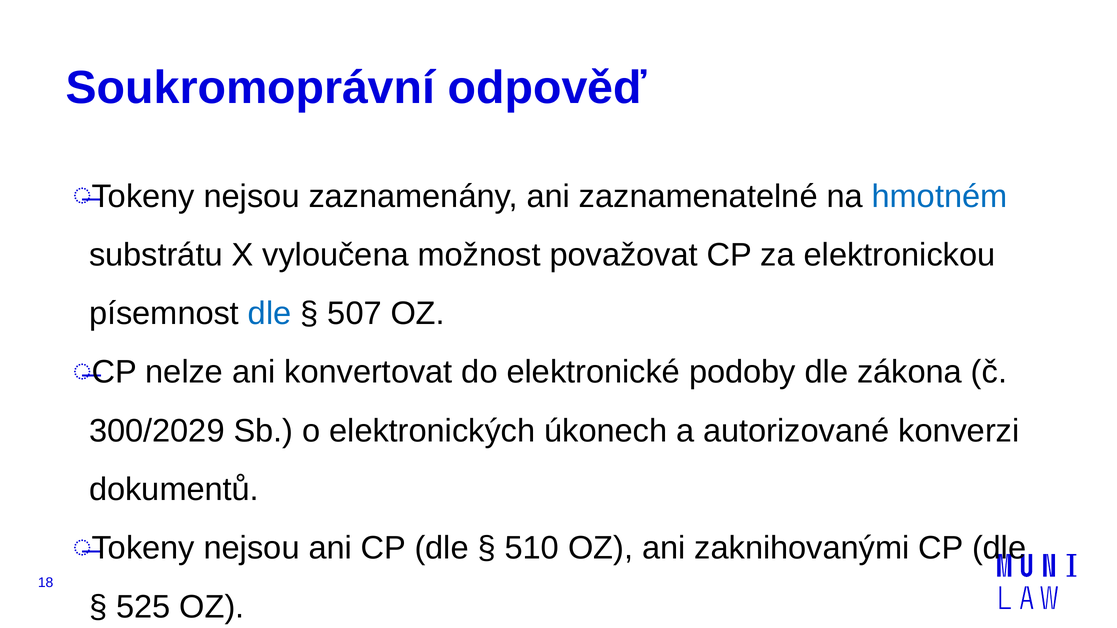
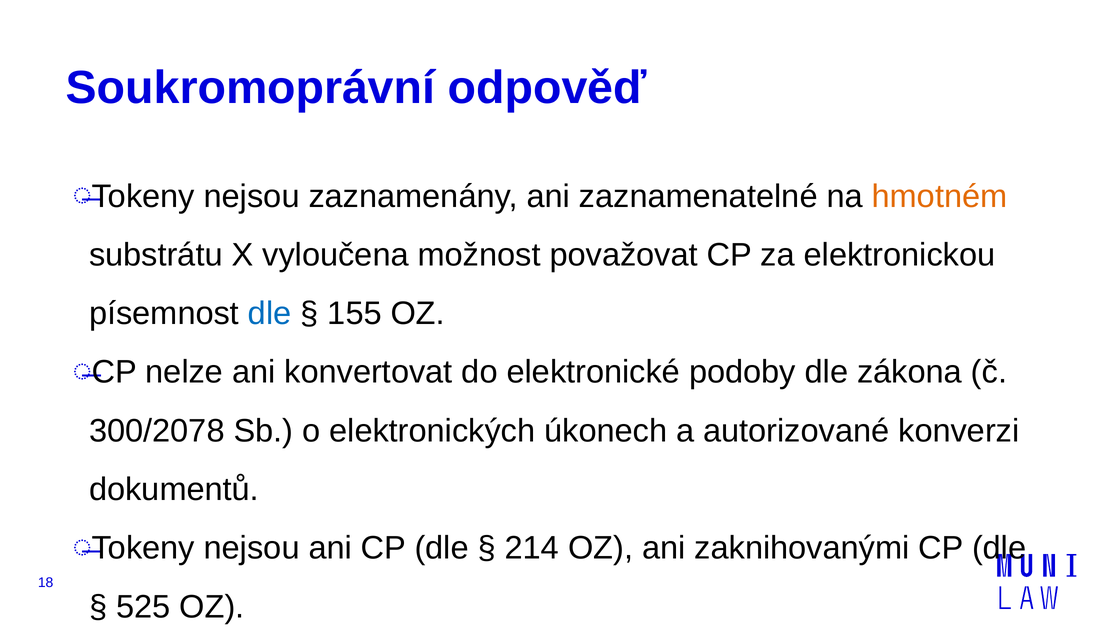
hmotném colour: blue -> orange
507: 507 -> 155
300/2029: 300/2029 -> 300/2078
510: 510 -> 214
